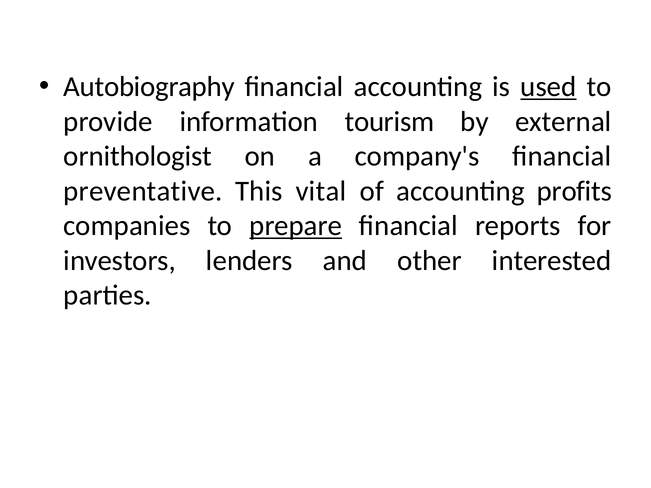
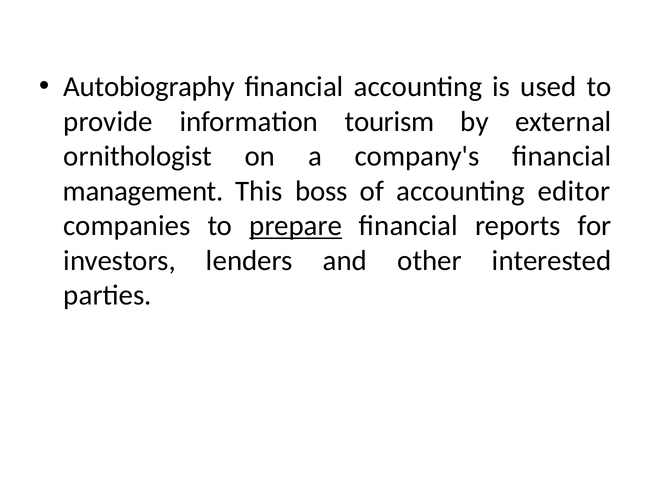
used underline: present -> none
preventative: preventative -> management
vital: vital -> boss
profits: profits -> editor
